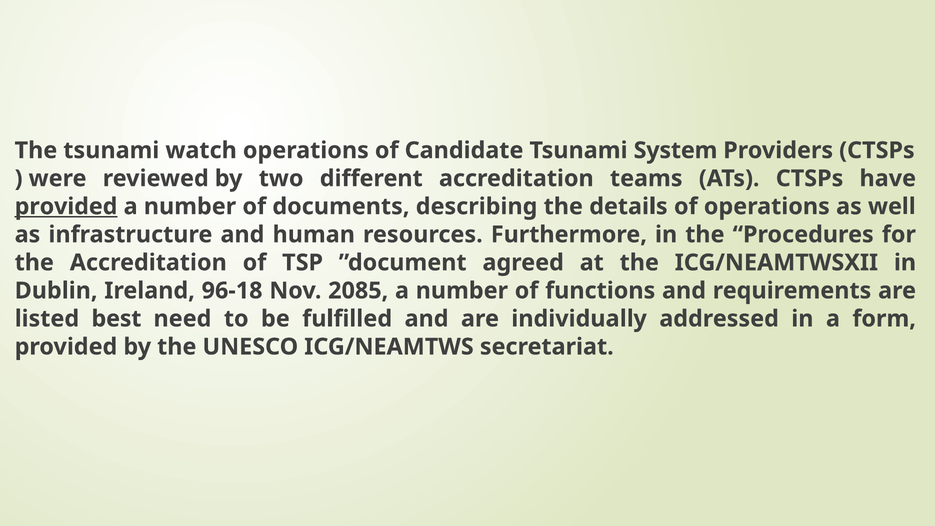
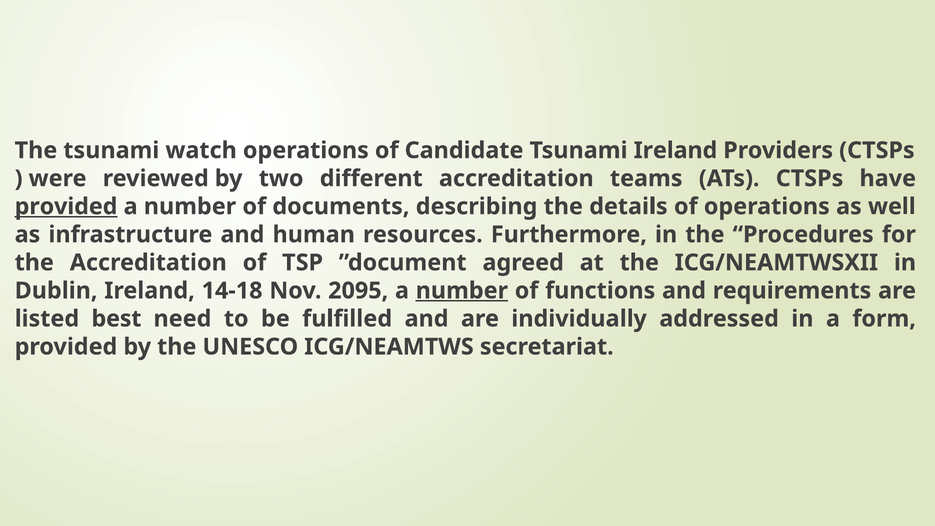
Tsunami System: System -> Ireland
96-18: 96-18 -> 14-18
2085: 2085 -> 2095
number at (462, 291) underline: none -> present
